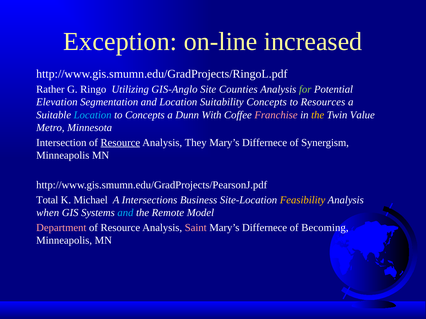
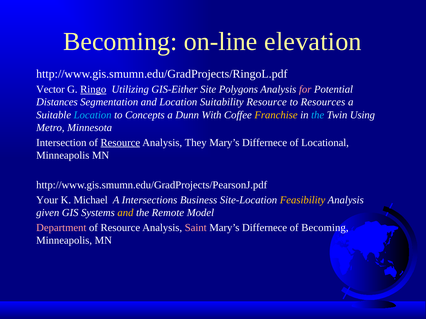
Exception at (120, 42): Exception -> Becoming
increased: increased -> elevation
Rather: Rather -> Vector
Ringo underline: none -> present
GIS-Anglo: GIS-Anglo -> GIS-Either
Counties: Counties -> Polygons
for colour: light green -> pink
Elevation: Elevation -> Distances
Suitability Concepts: Concepts -> Resource
Franchise colour: pink -> yellow
the at (318, 115) colour: yellow -> light blue
Value: Value -> Using
Synergism: Synergism -> Locational
Total: Total -> Your
when: when -> given
and at (125, 213) colour: light blue -> yellow
